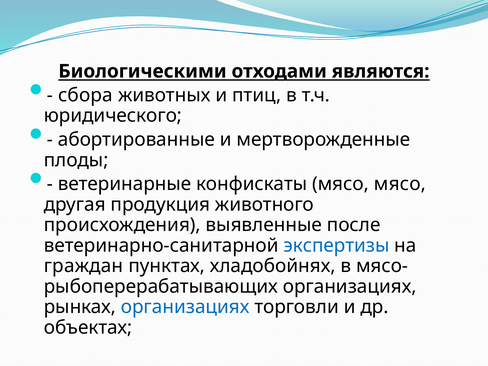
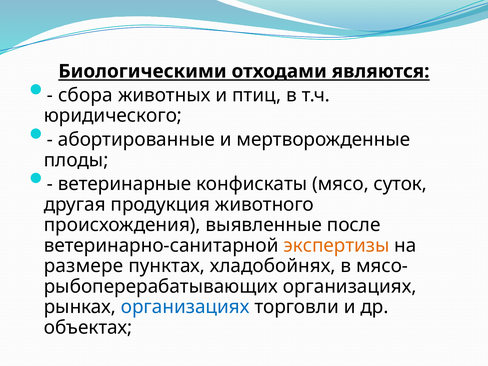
мясо мясо: мясо -> суток
экспертизы colour: blue -> orange
граждан: граждан -> размере
